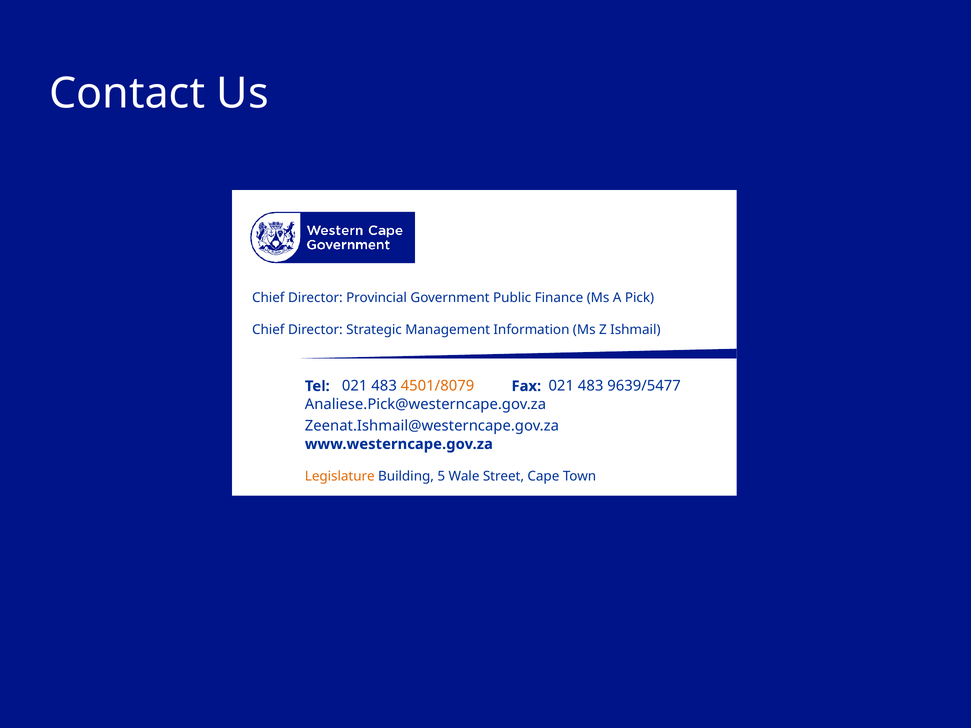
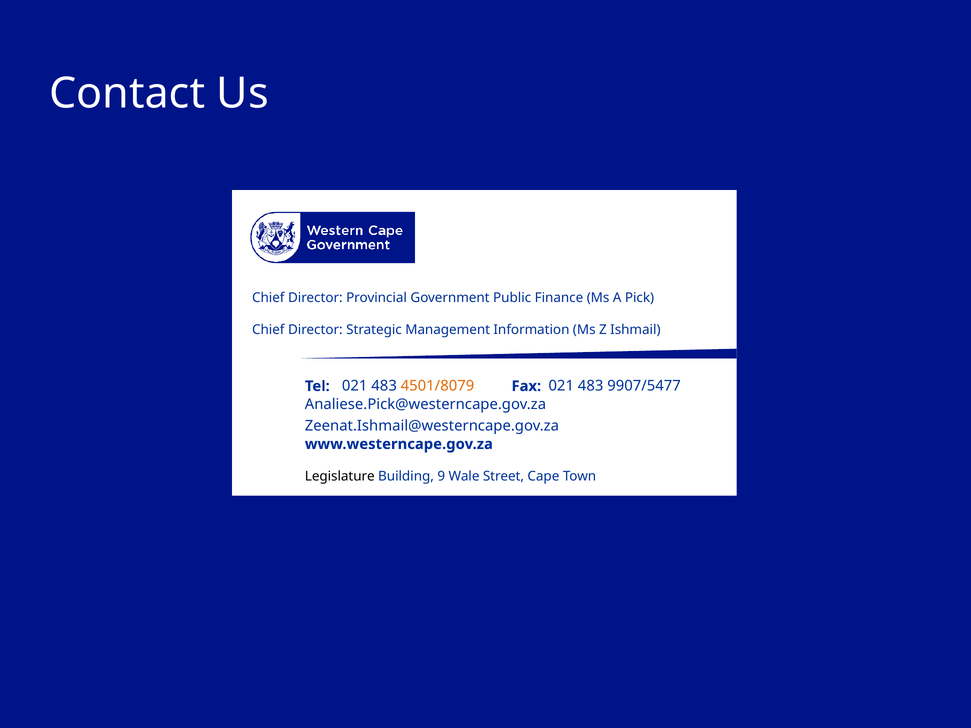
9639/5477: 9639/5477 -> 9907/5477
Legislature colour: orange -> black
5: 5 -> 9
